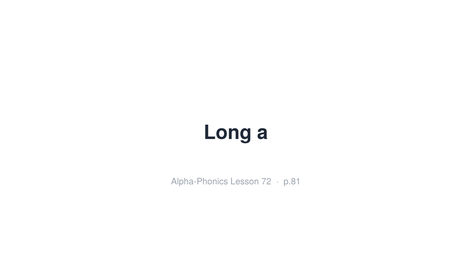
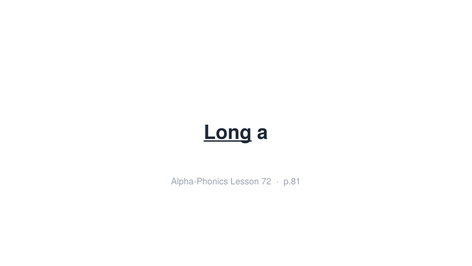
Long underline: none -> present
